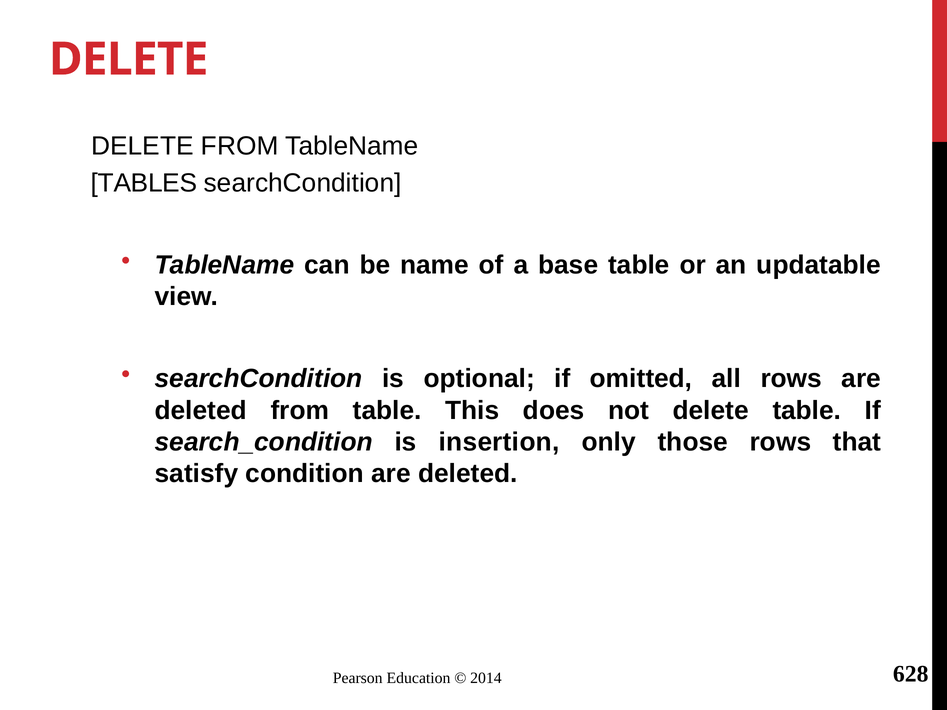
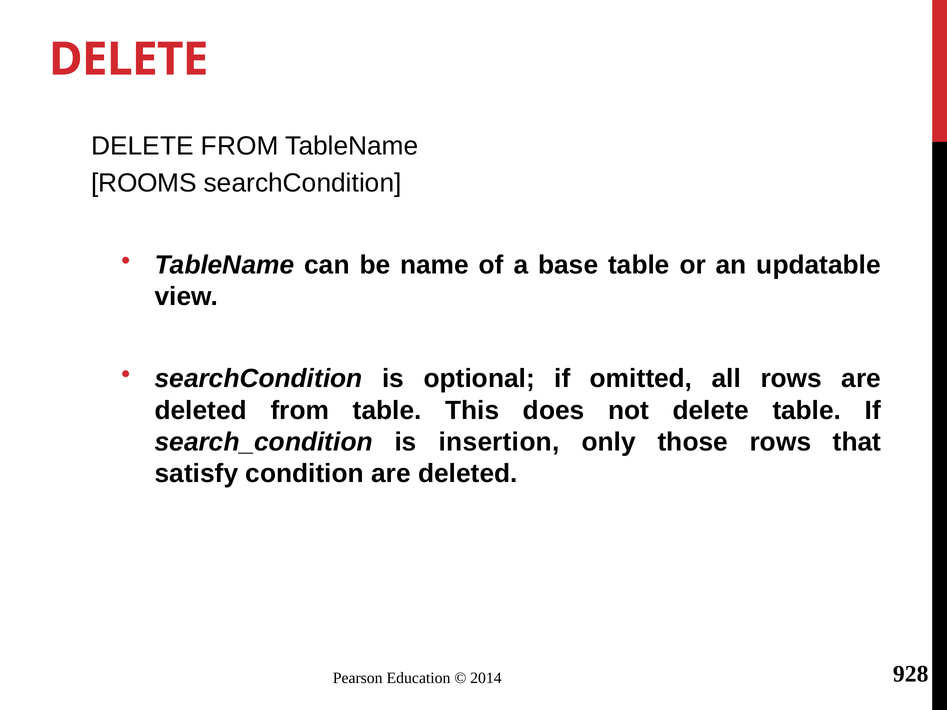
TABLES: TABLES -> ROOMS
628: 628 -> 928
